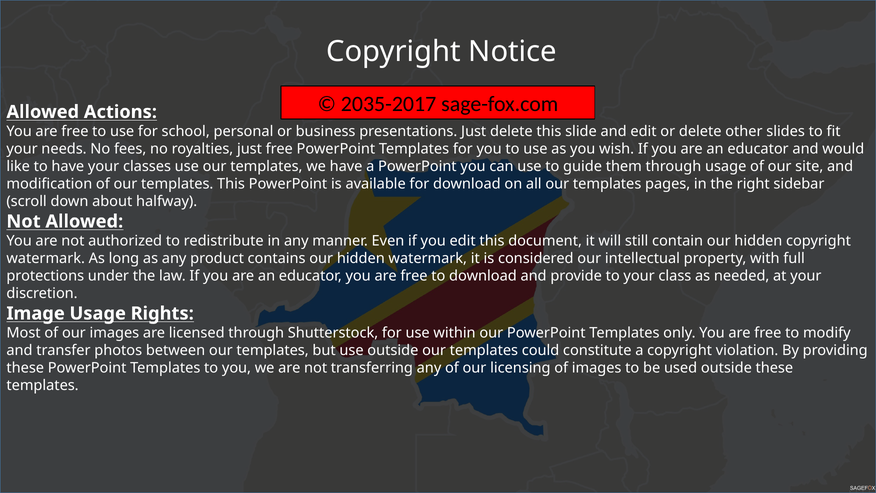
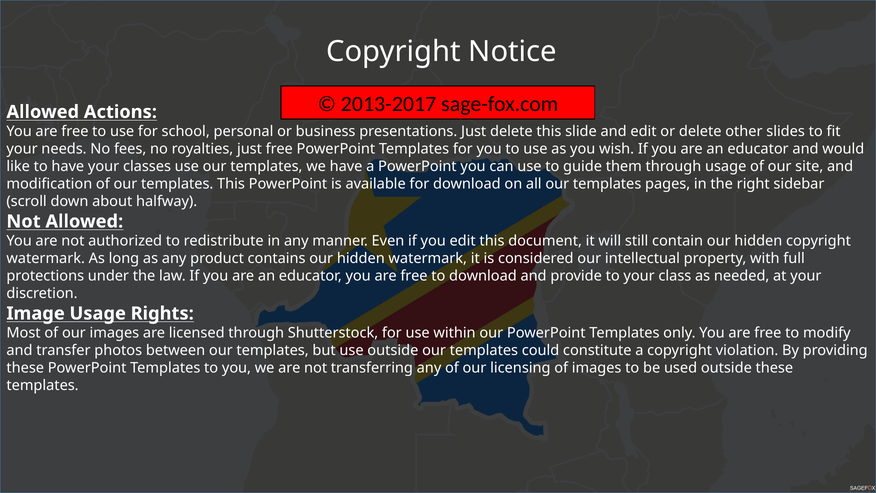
2035-2017: 2035-2017 -> 2013-2017
